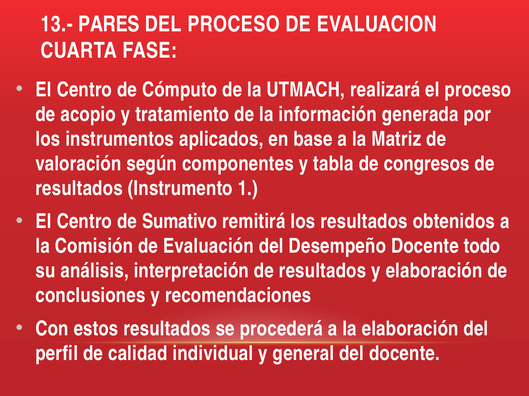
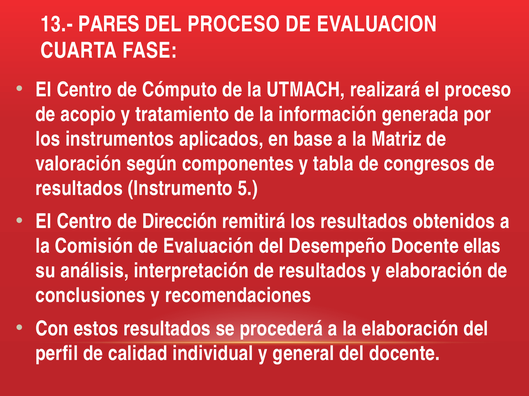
1: 1 -> 5
Sumativo: Sumativo -> Dirección
todo: todo -> ellas
